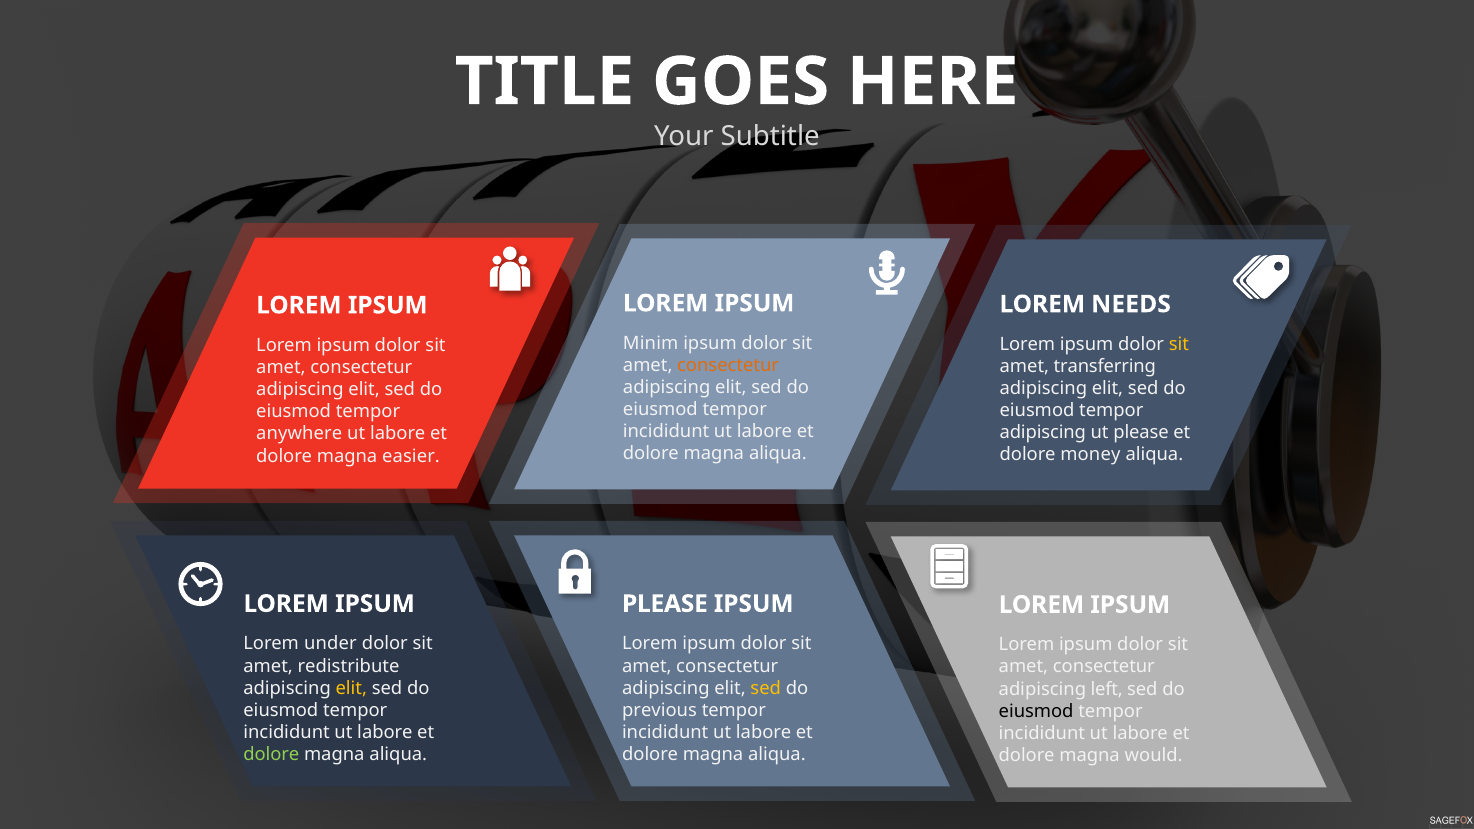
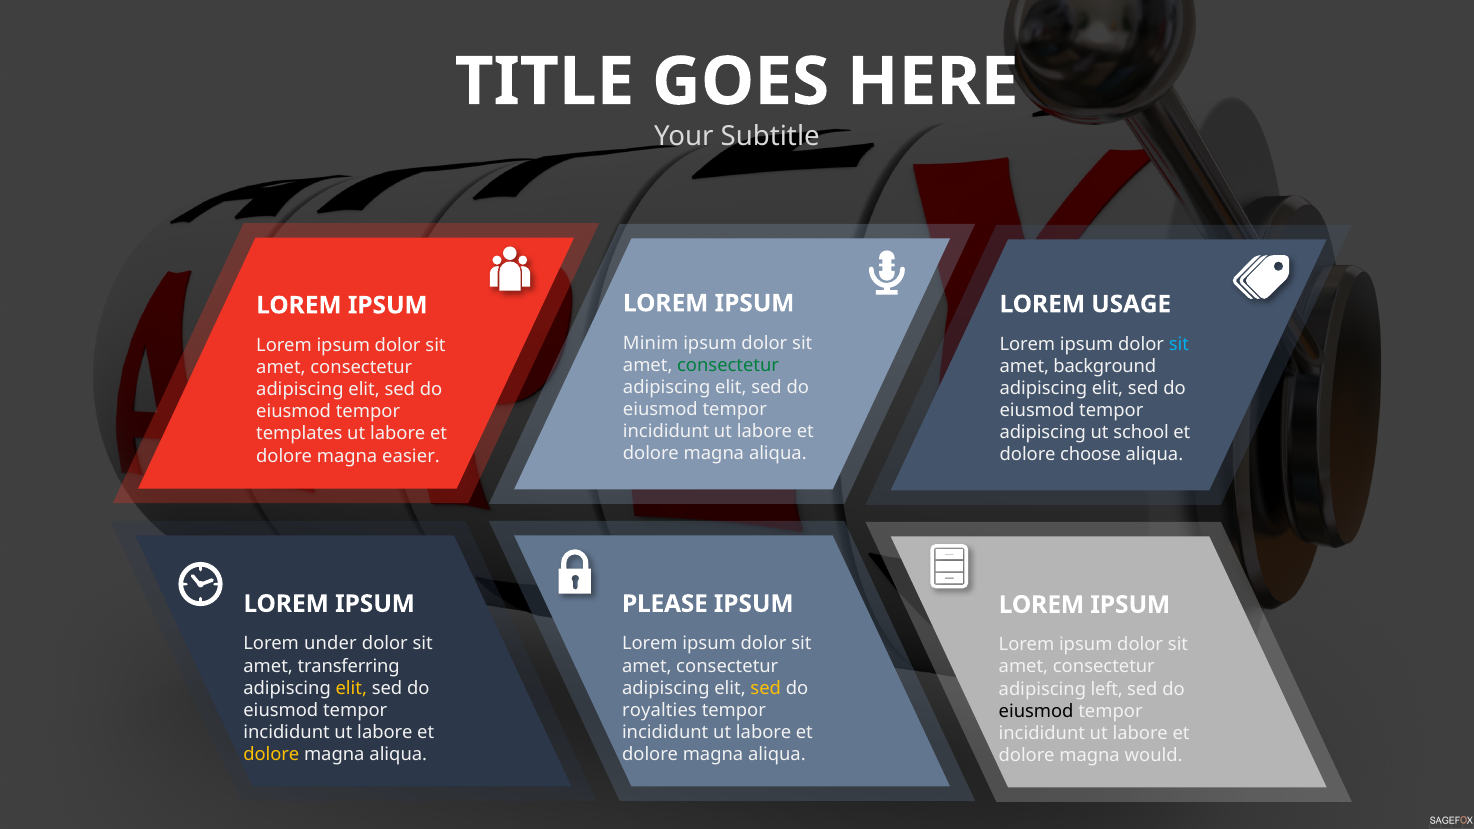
NEEDS: NEEDS -> USAGE
sit at (1179, 344) colour: yellow -> light blue
consectetur at (728, 366) colour: orange -> green
transferring: transferring -> background
ut please: please -> school
anywhere: anywhere -> templates
money: money -> choose
redistribute: redistribute -> transferring
previous: previous -> royalties
dolore at (271, 754) colour: light green -> yellow
